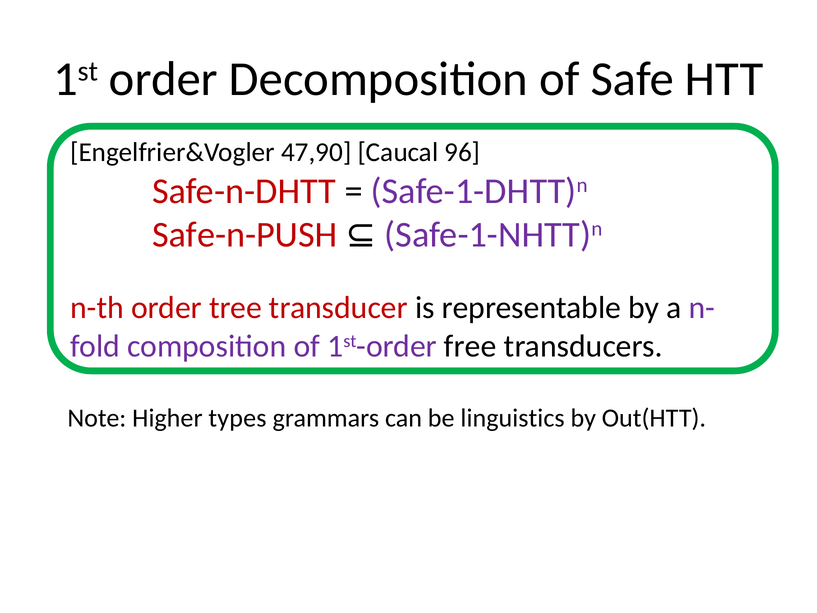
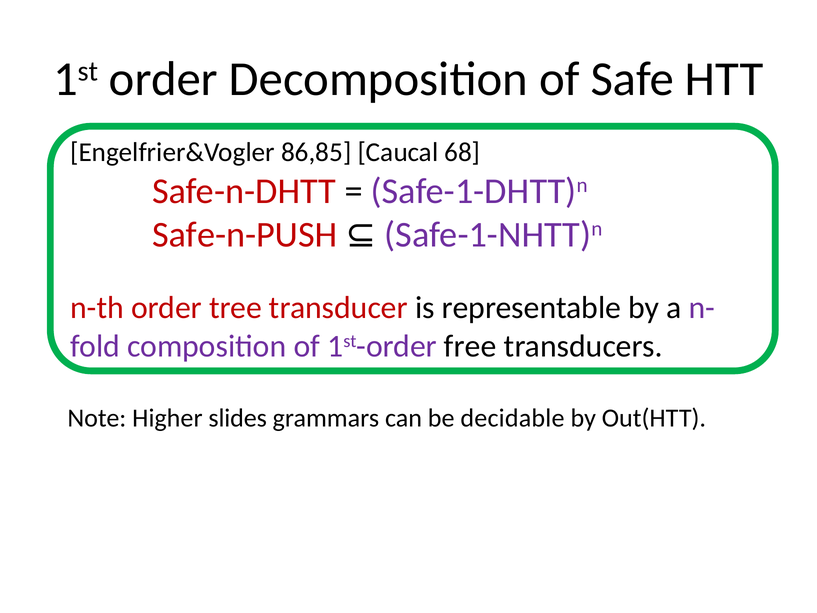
47,90: 47,90 -> 86,85
96: 96 -> 68
types: types -> slides
linguistics: linguistics -> decidable
